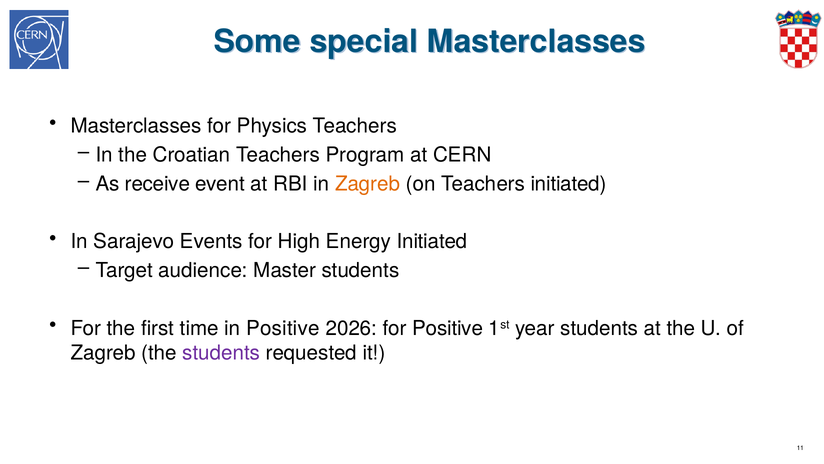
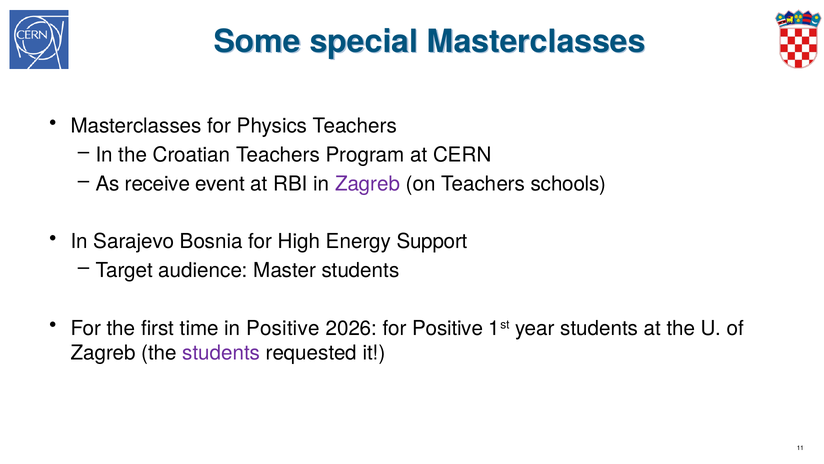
Zagreb at (368, 184) colour: orange -> purple
Teachers initiated: initiated -> schools
Events: Events -> Bosnia
Energy Initiated: Initiated -> Support
